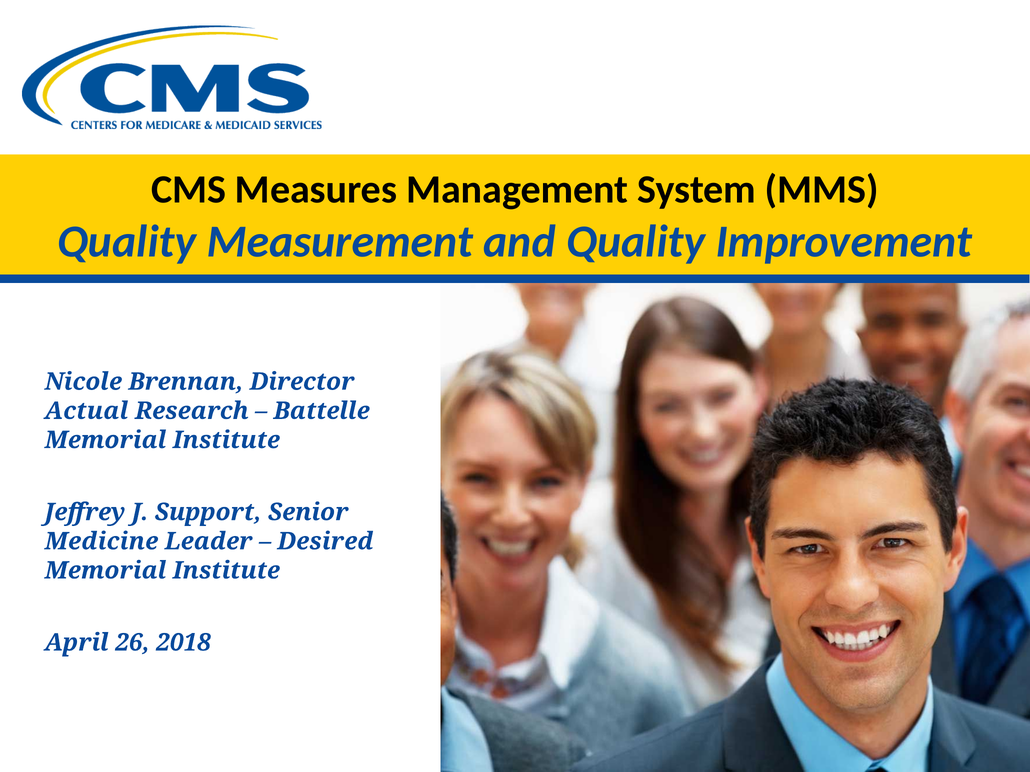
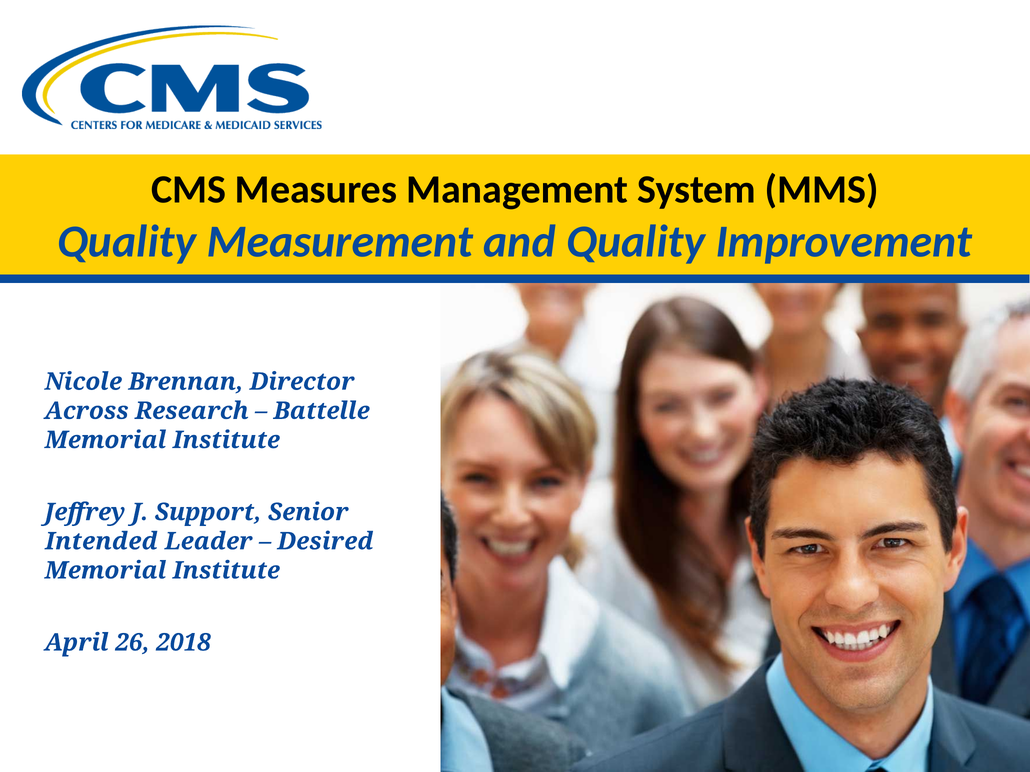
Actual: Actual -> Across
Medicine: Medicine -> Intended
